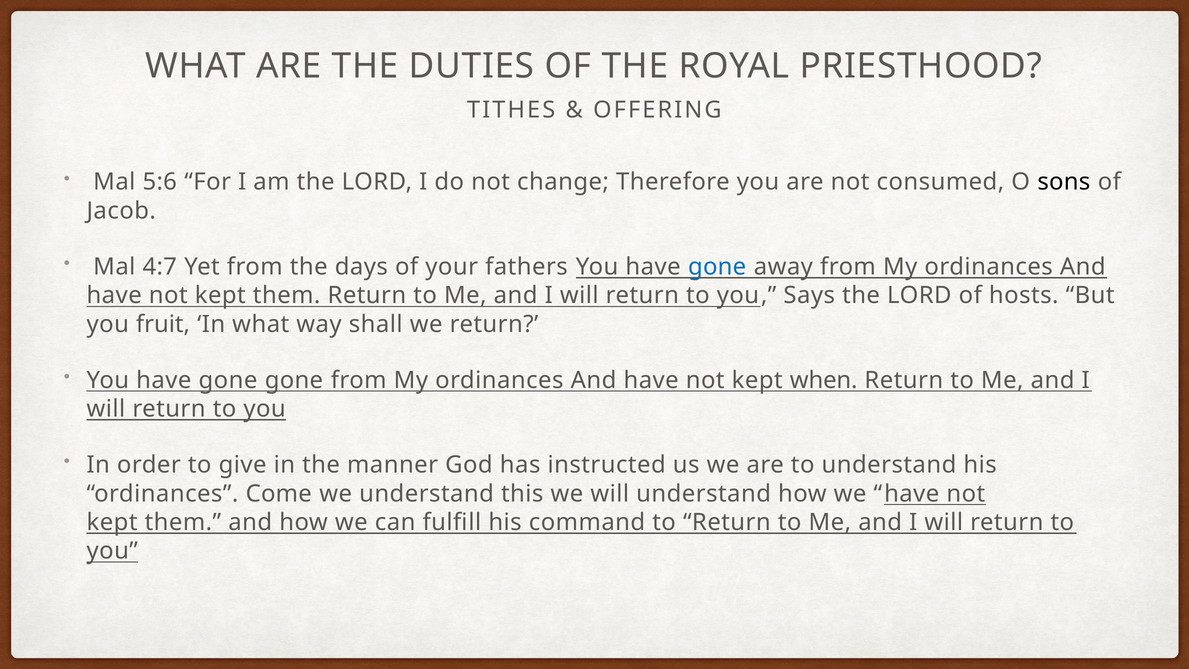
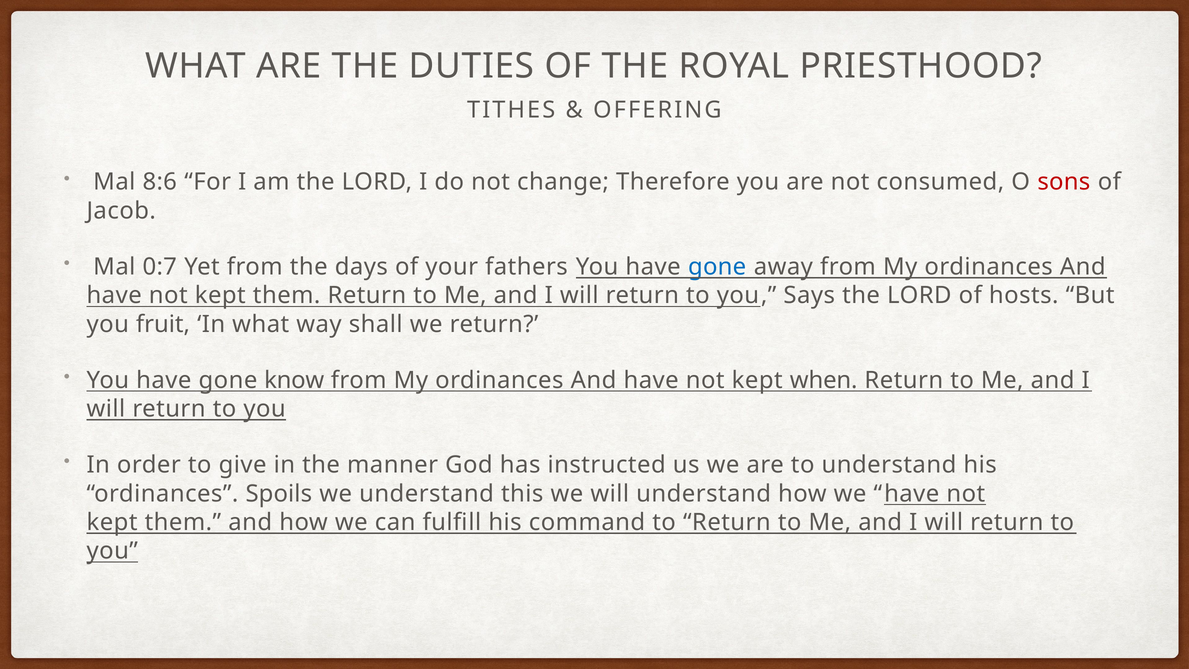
5:6: 5:6 -> 8:6
sons colour: black -> red
4:7: 4:7 -> 0:7
gone gone: gone -> know
Come: Come -> Spoils
